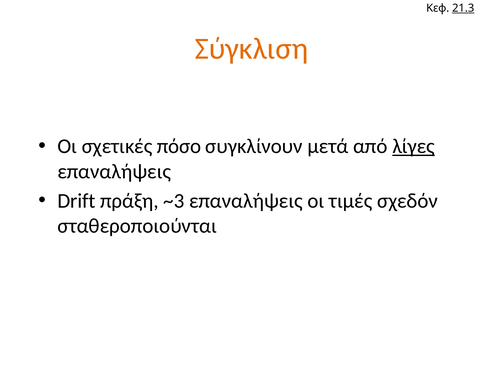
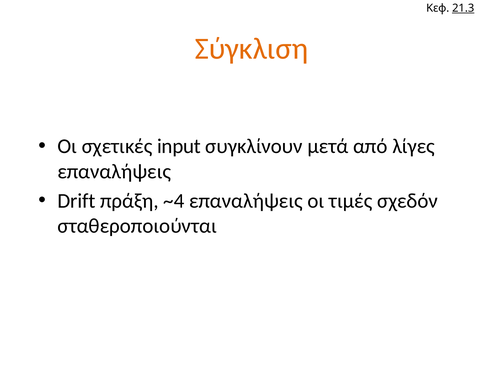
πόσο: πόσο -> input
λίγες underline: present -> none
~3: ~3 -> ~4
